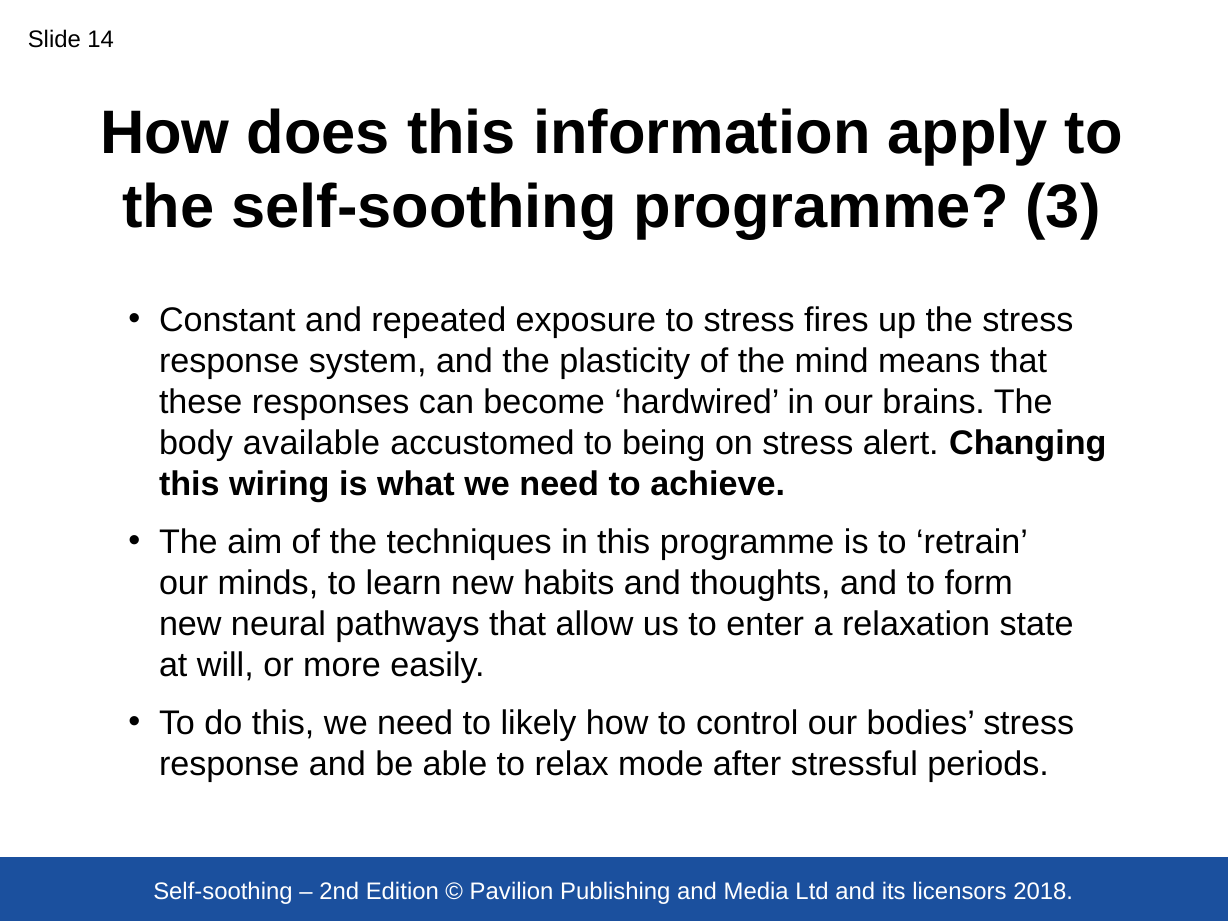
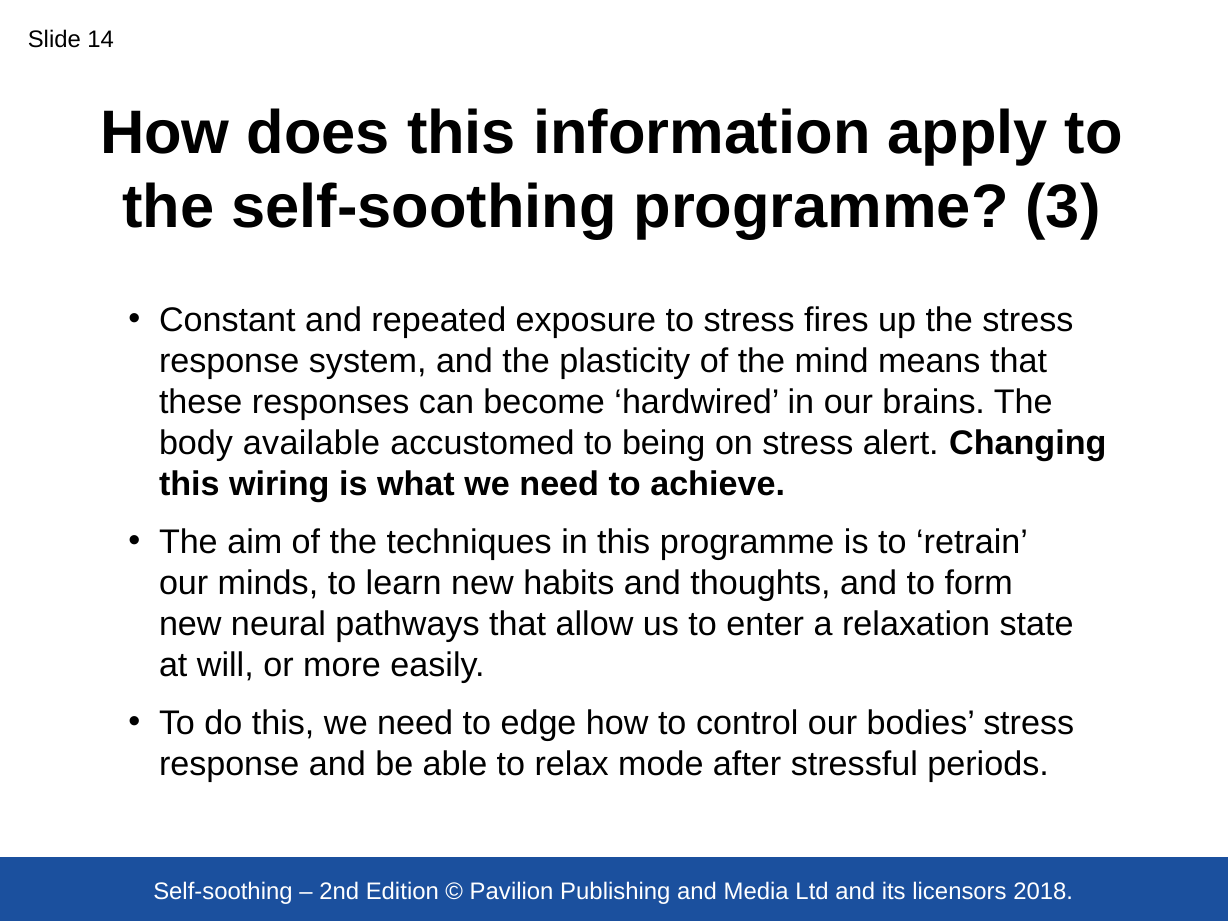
likely: likely -> edge
